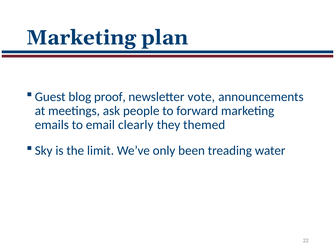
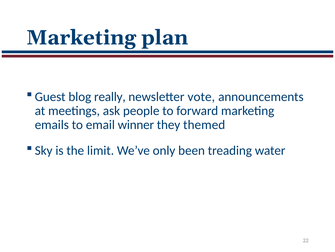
proof: proof -> really
clearly: clearly -> winner
